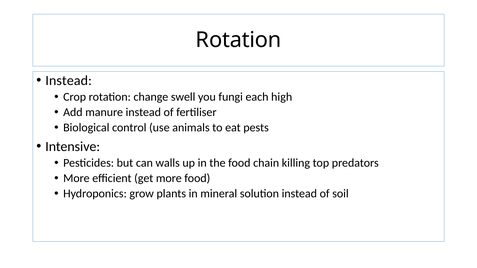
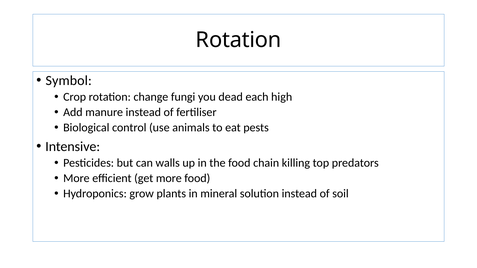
Instead at (69, 81): Instead -> Symbol
swell: swell -> fungi
fungi: fungi -> dead
